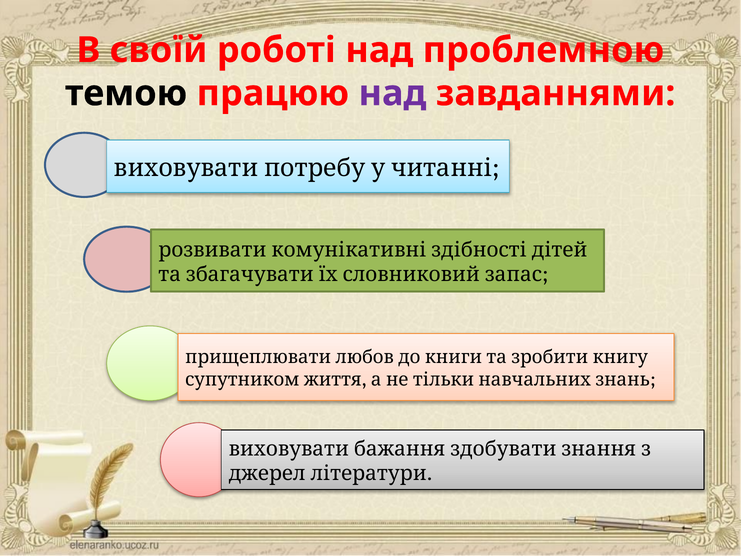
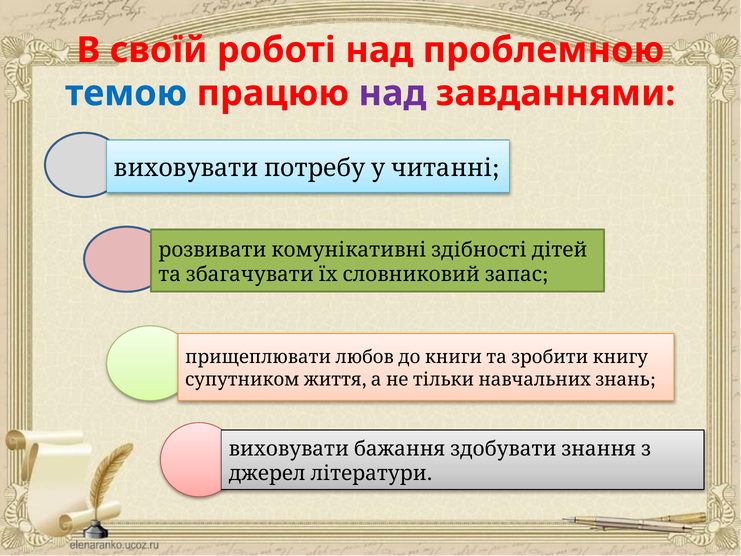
темою colour: black -> blue
